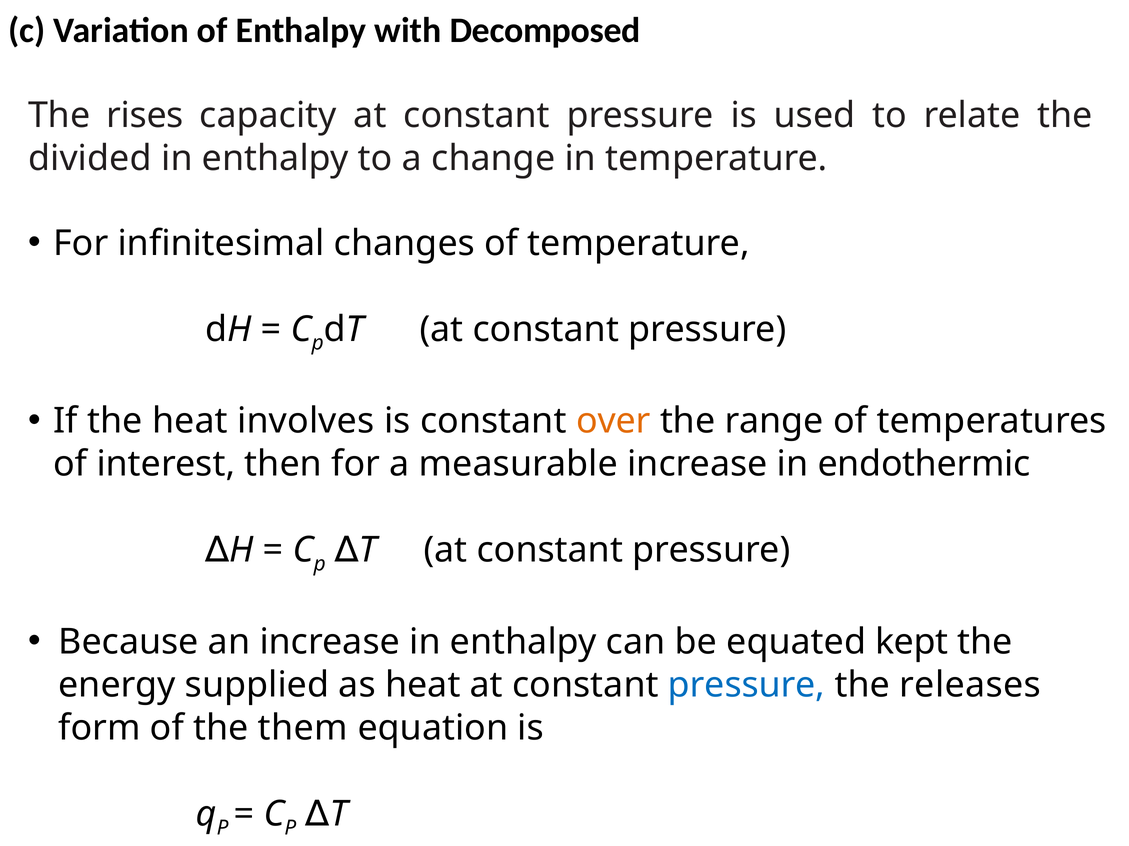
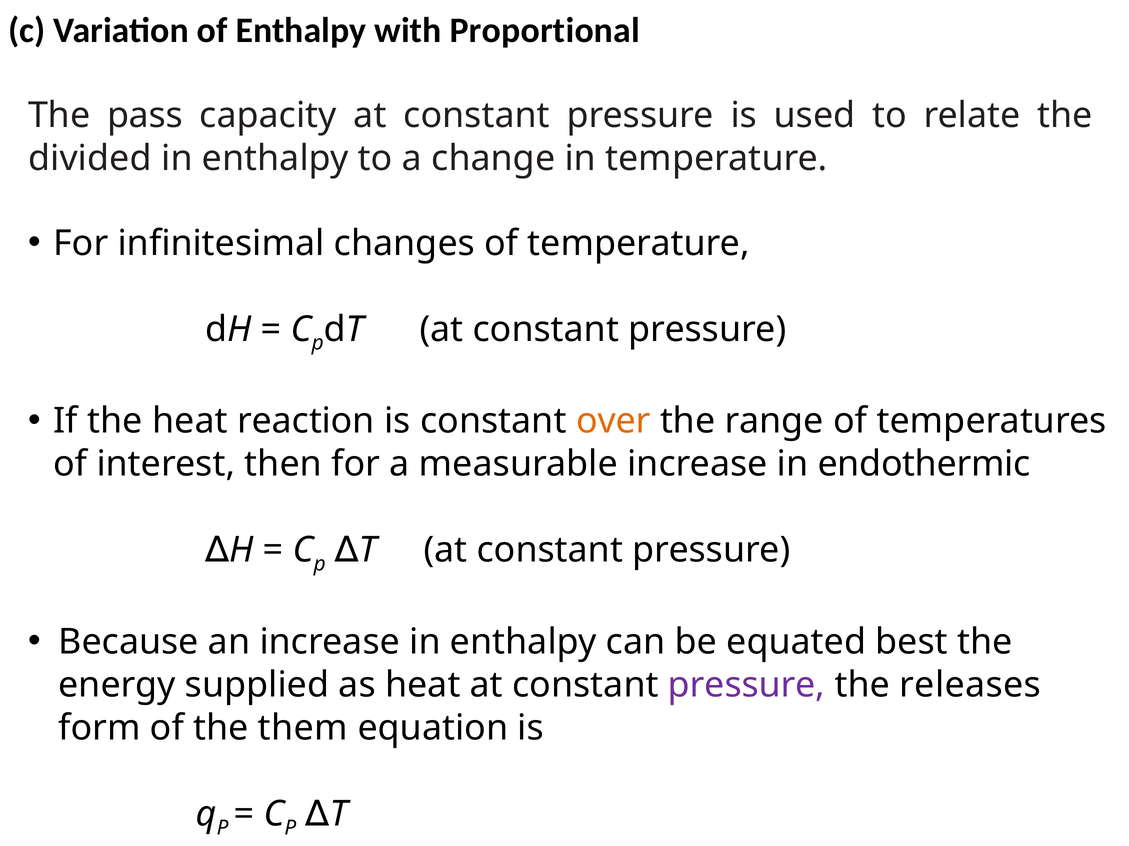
Decomposed: Decomposed -> Proportional
rises: rises -> pass
involves: involves -> reaction
kept: kept -> best
pressure at (746, 686) colour: blue -> purple
